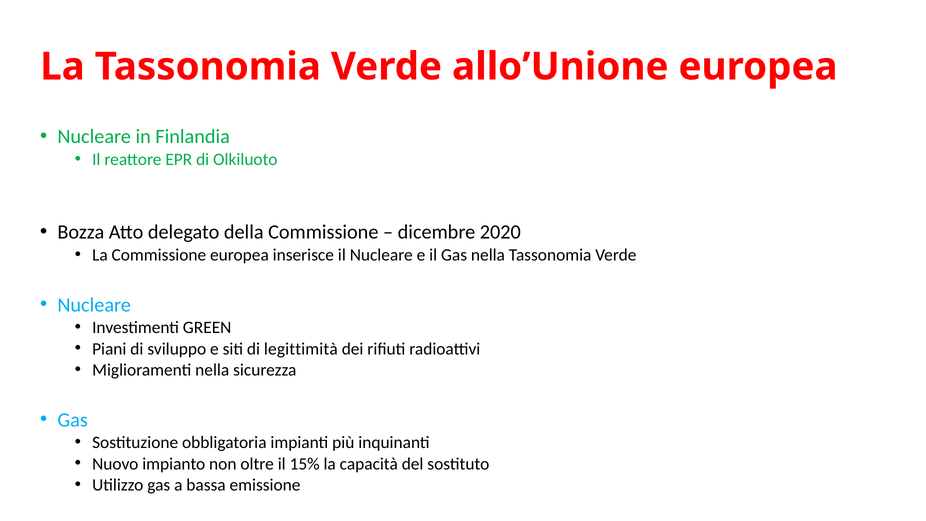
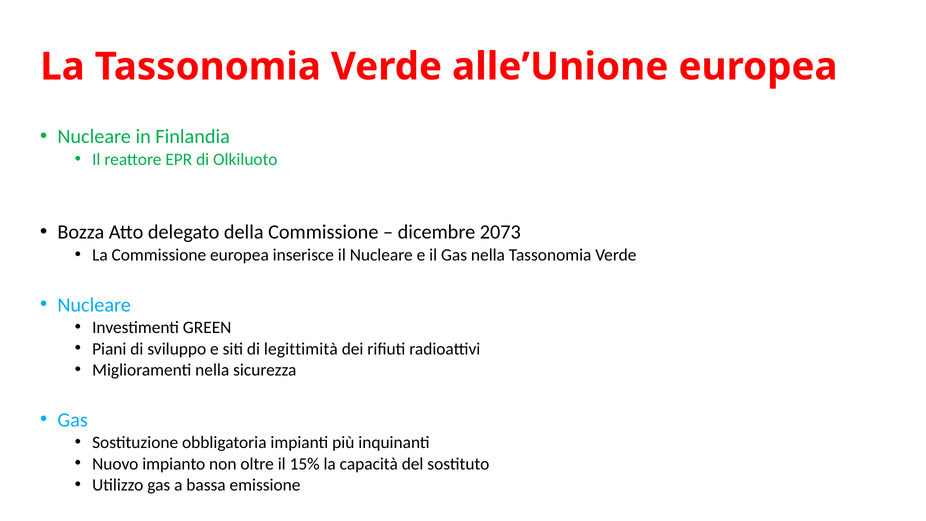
allo’Unione: allo’Unione -> alle’Unione
2020: 2020 -> 2073
